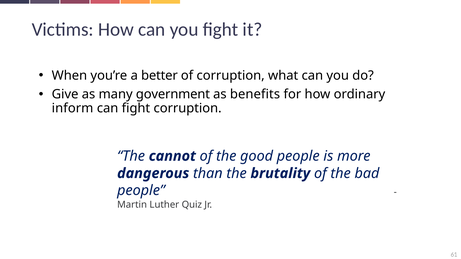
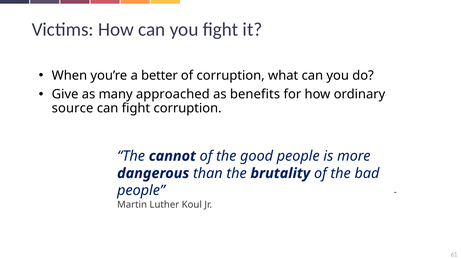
government: government -> approached
inform: inform -> source
Quiz: Quiz -> Koul
